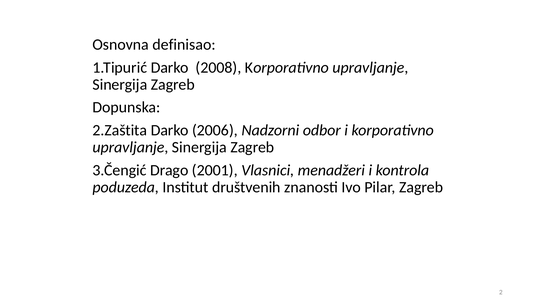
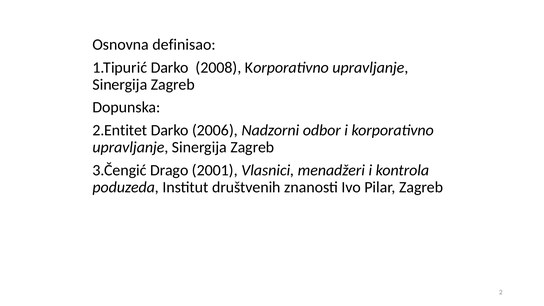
2.Zaštita: 2.Zaštita -> 2.Entitet
